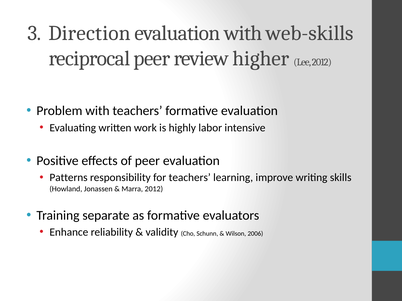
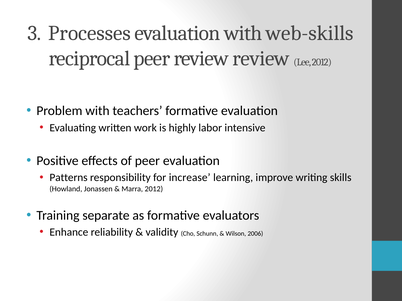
Direction: Direction -> Processes
review higher: higher -> review
for teachers: teachers -> increase
